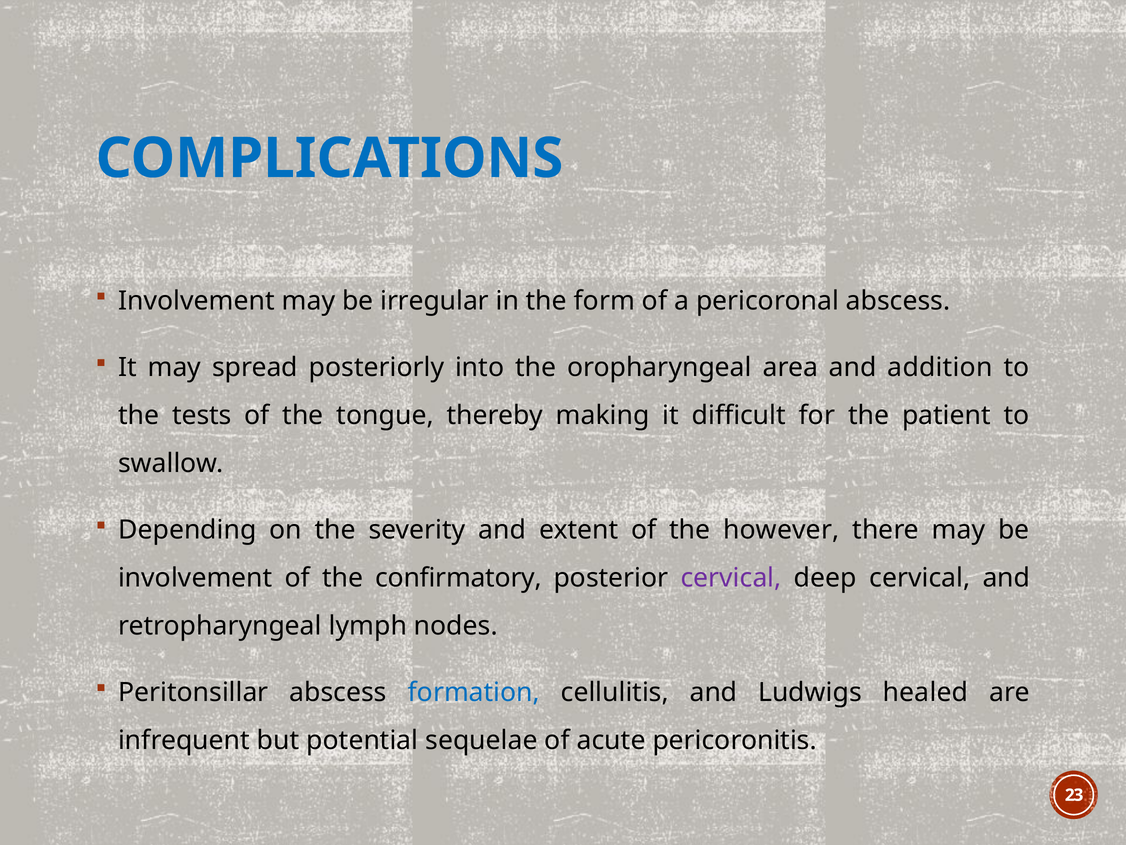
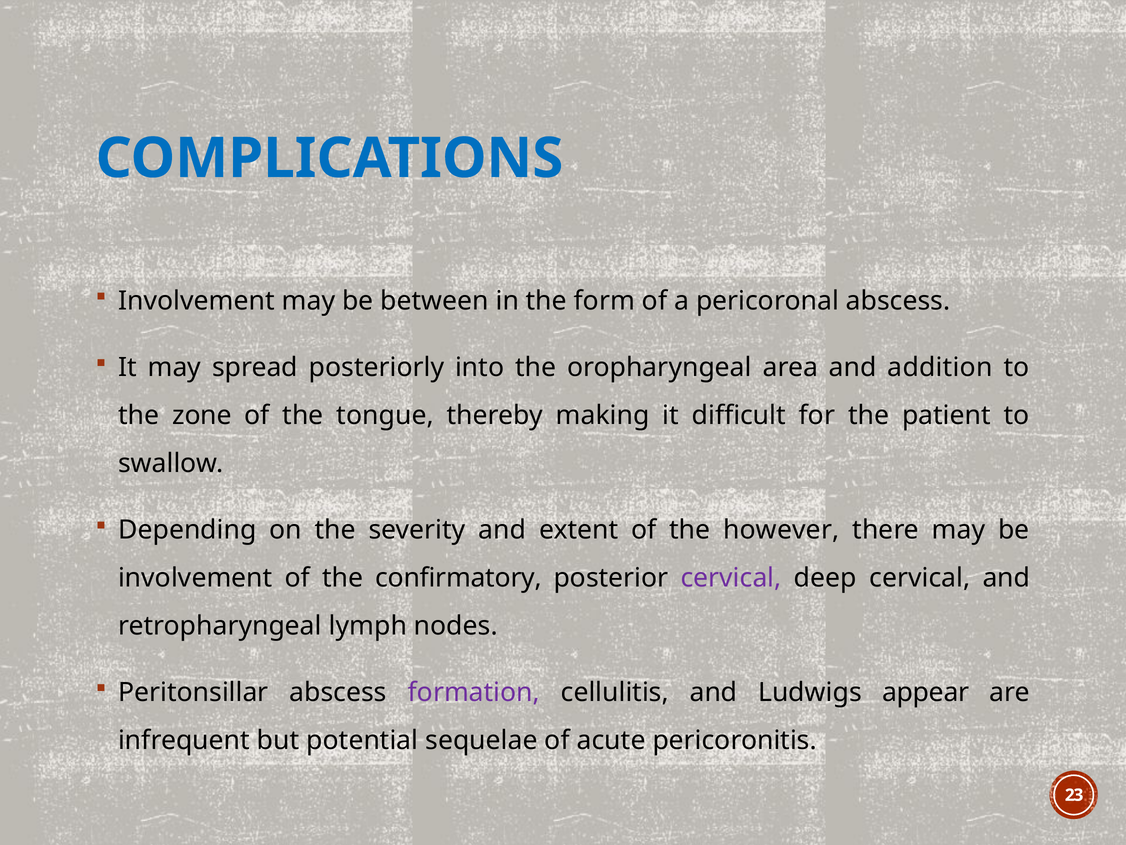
irregular: irregular -> between
tests: tests -> zone
formation colour: blue -> purple
healed: healed -> appear
